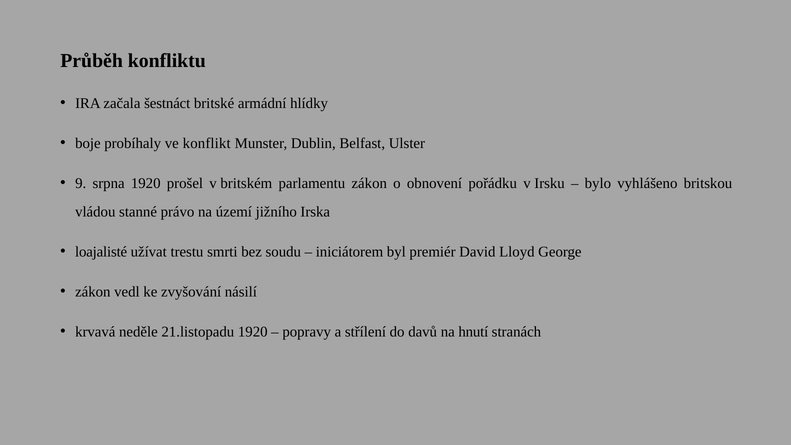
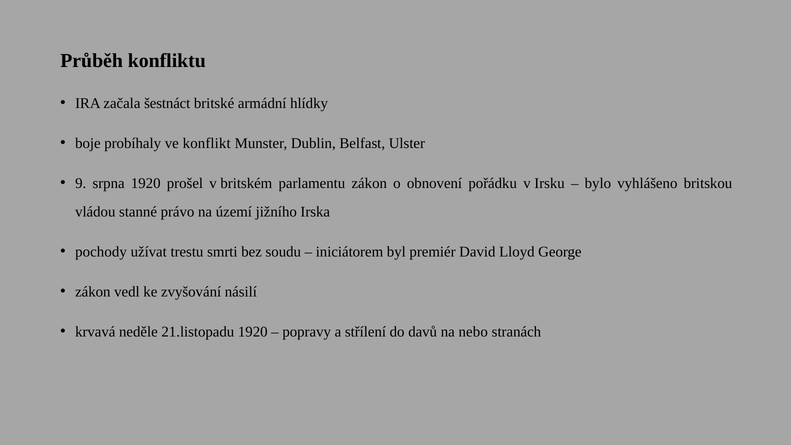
loajalisté: loajalisté -> pochody
hnutí: hnutí -> nebo
